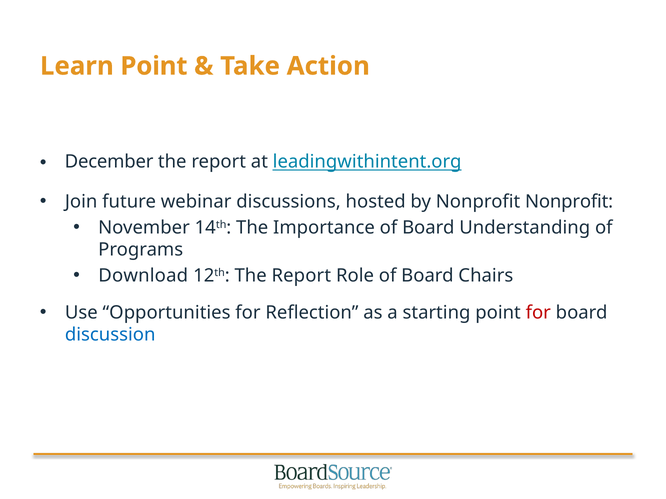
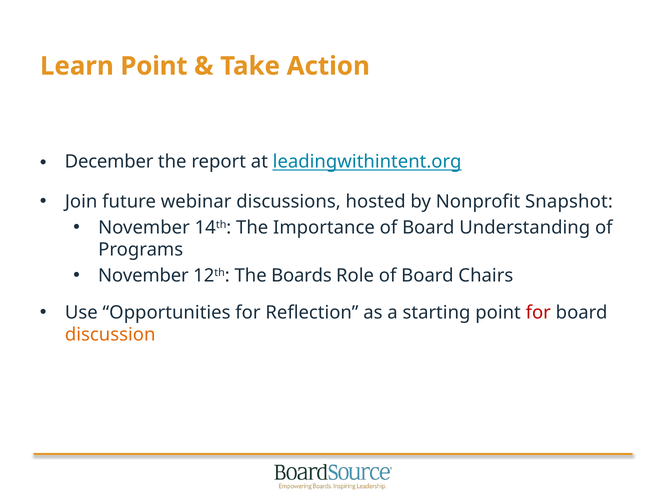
Nonprofit Nonprofit: Nonprofit -> Snapshot
Download at (143, 276): Download -> November
12th The Report: Report -> Boards
discussion colour: blue -> orange
